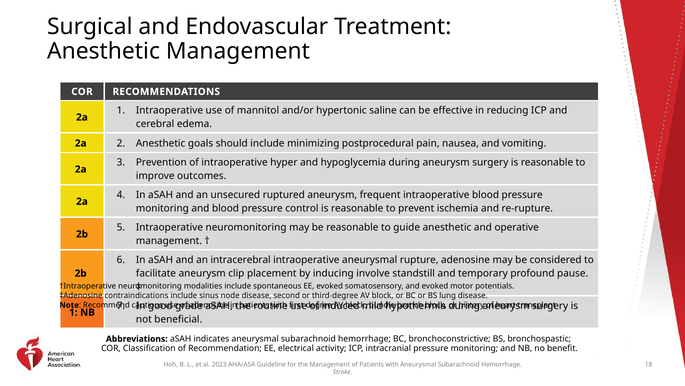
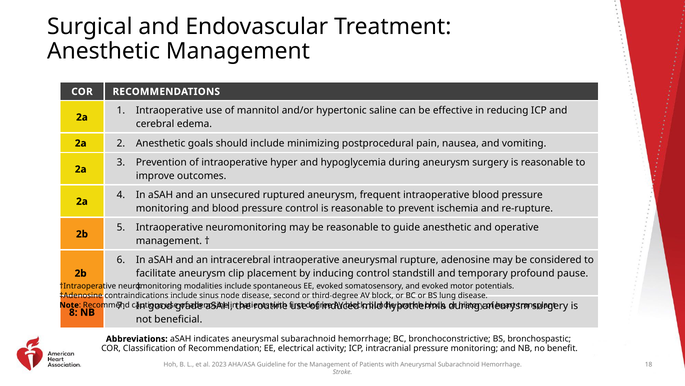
inducing involve: involve -> control
1 at (73, 312): 1 -> 8
